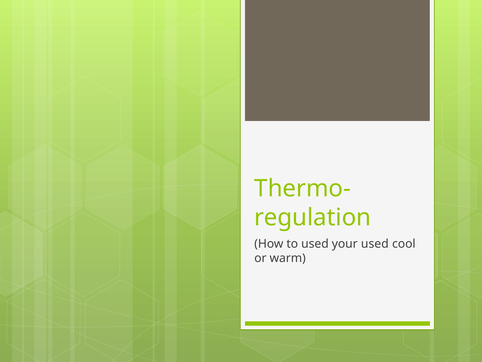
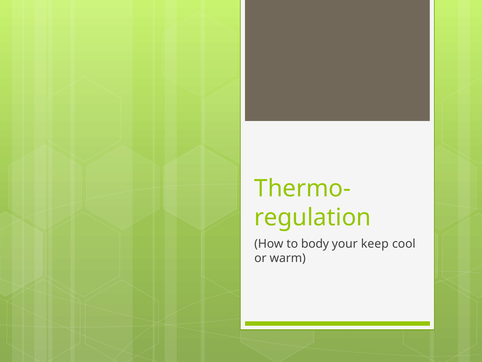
to used: used -> body
your used: used -> keep
